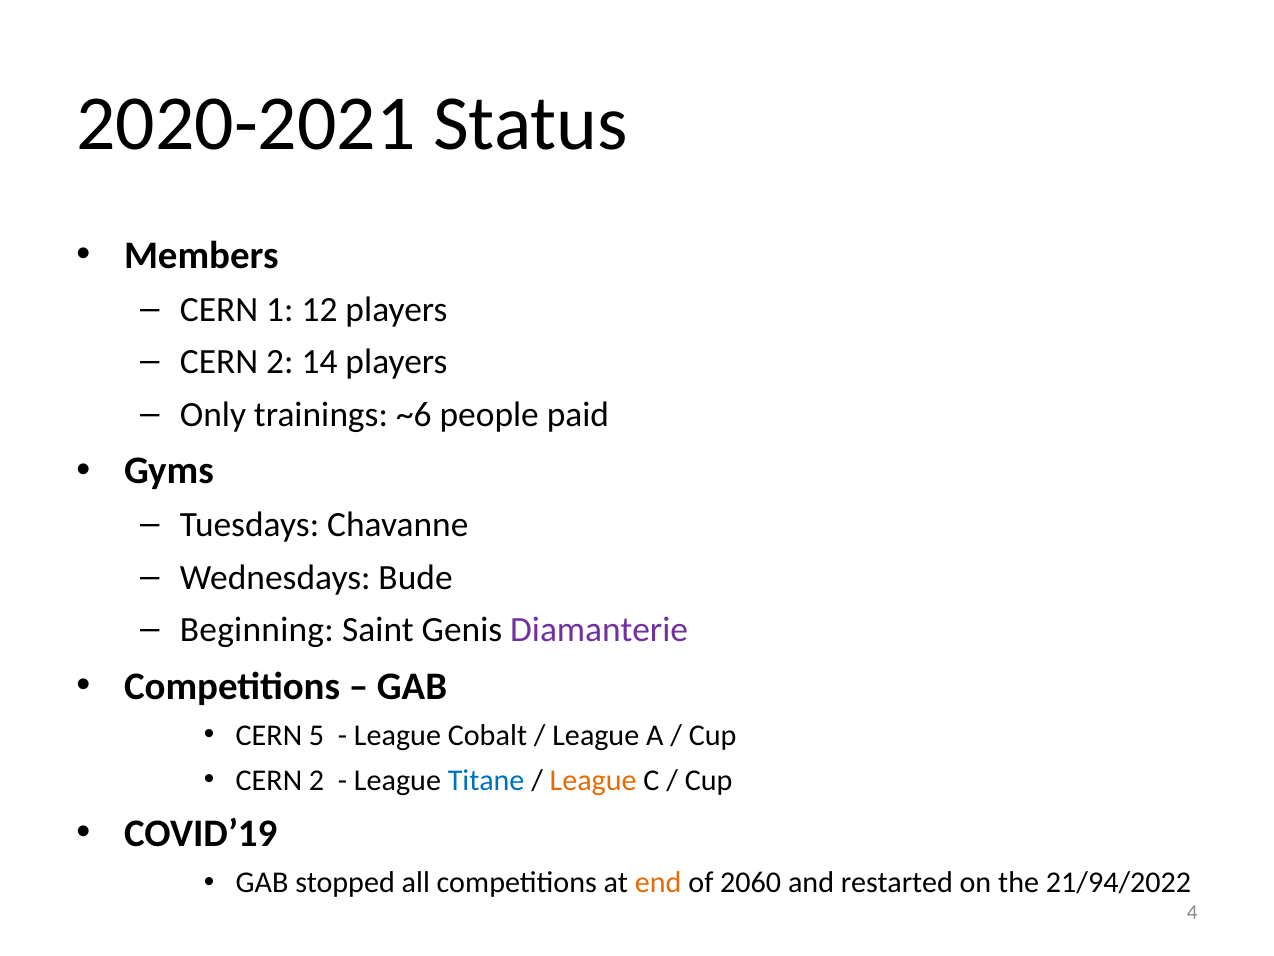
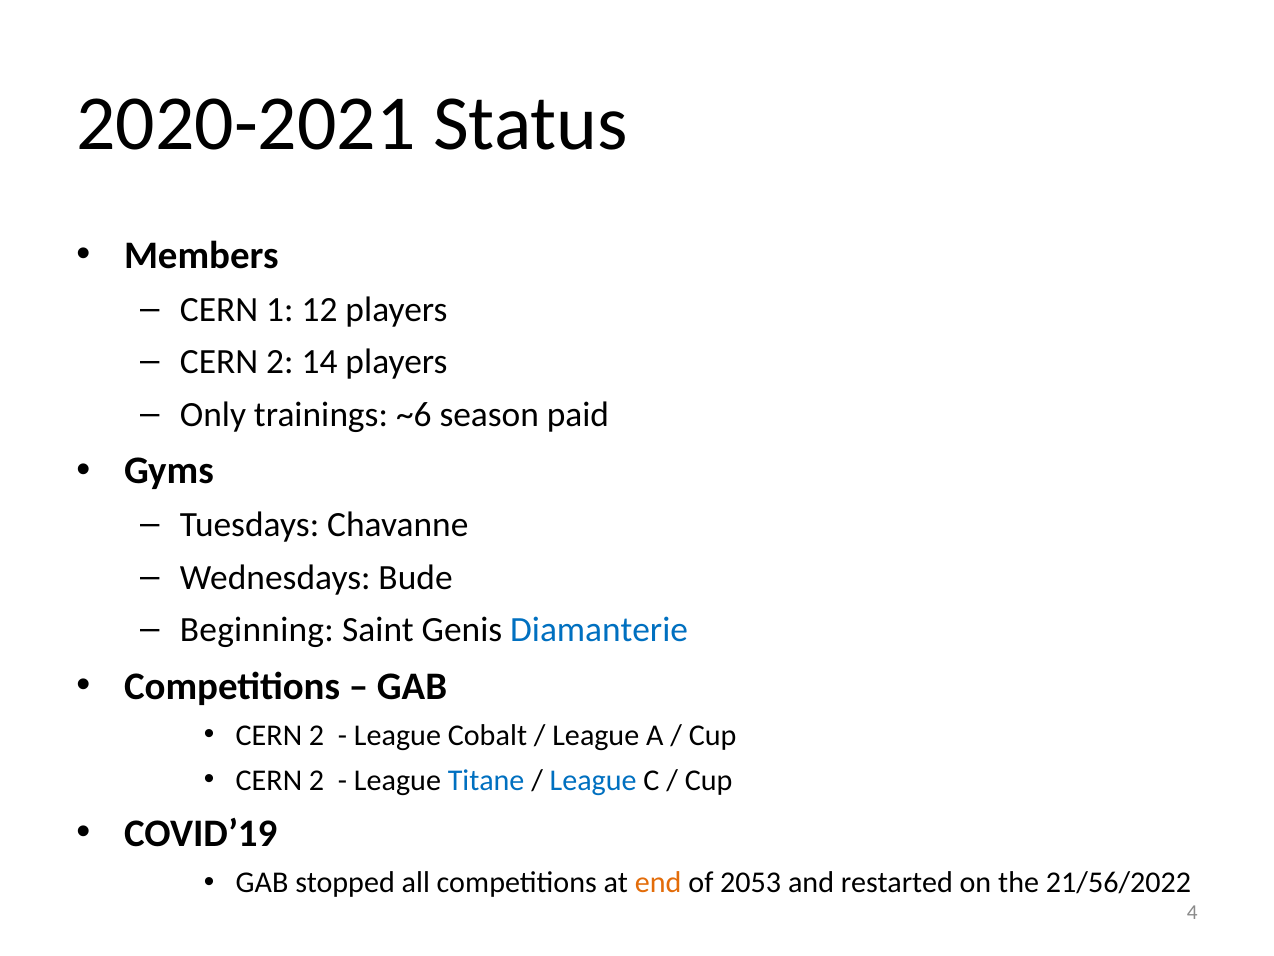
people: people -> season
Diamanterie colour: purple -> blue
5 at (317, 735): 5 -> 2
League at (593, 780) colour: orange -> blue
2060: 2060 -> 2053
21/94/2022: 21/94/2022 -> 21/56/2022
